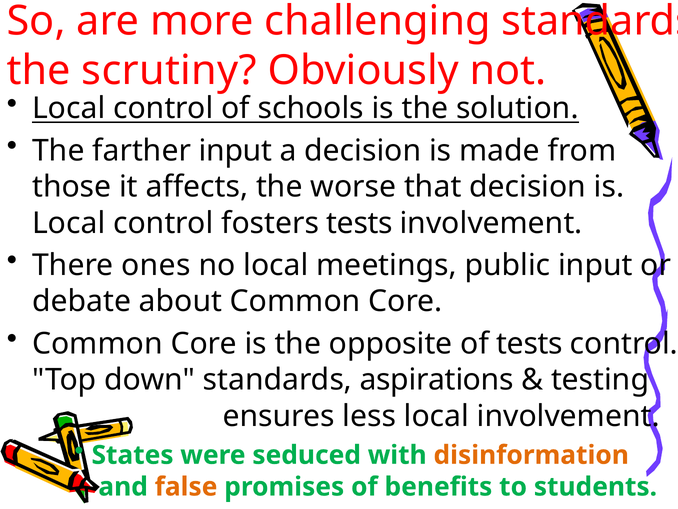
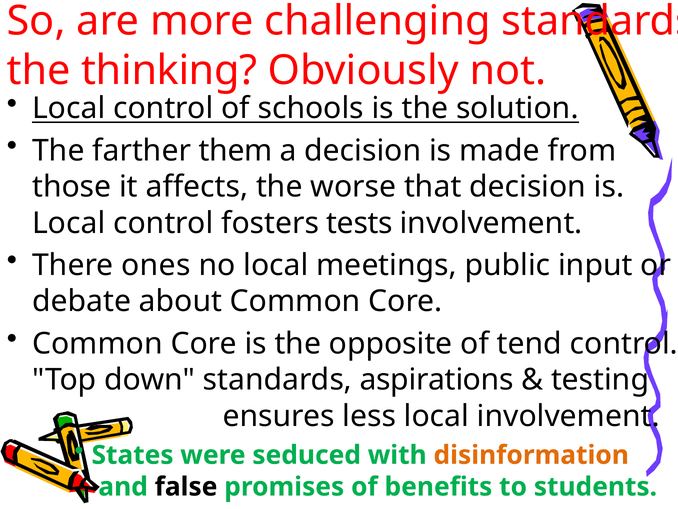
scrutiny: scrutiny -> thinking
farther input: input -> them
of tests: tests -> tend
false colour: orange -> black
